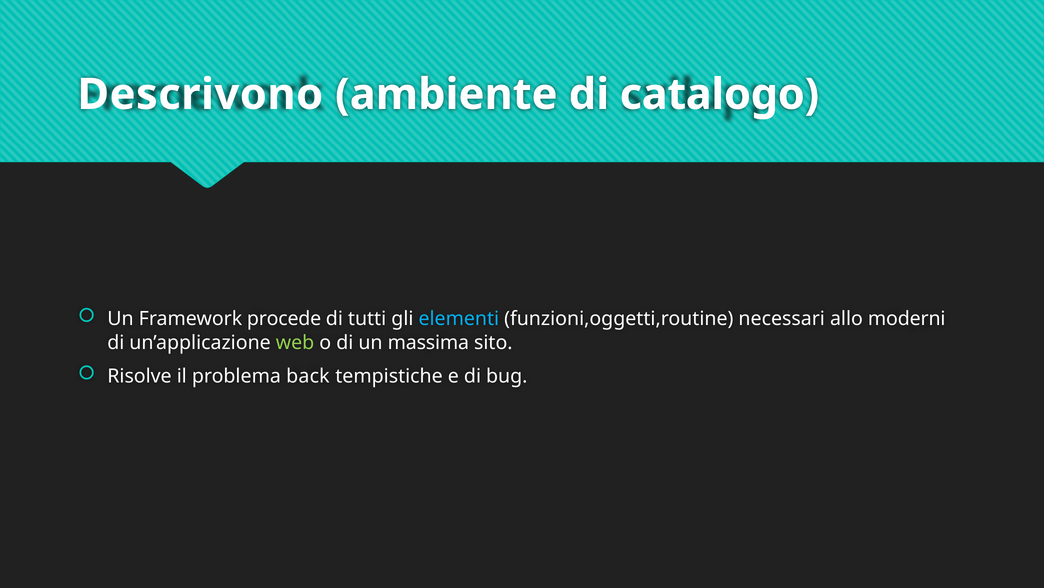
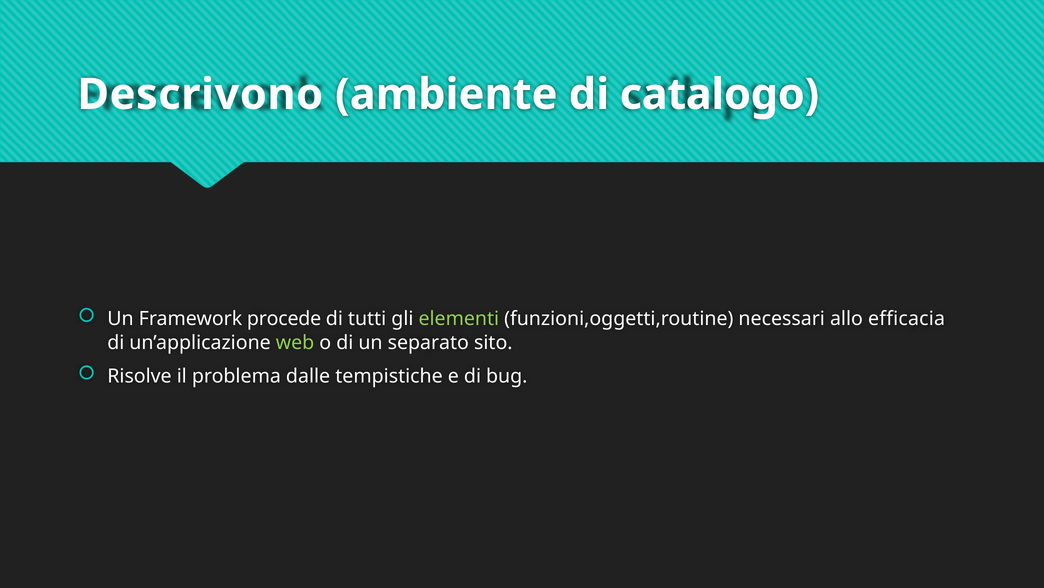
elementi colour: light blue -> light green
moderni: moderni -> efficacia
massima: massima -> separato
back: back -> dalle
